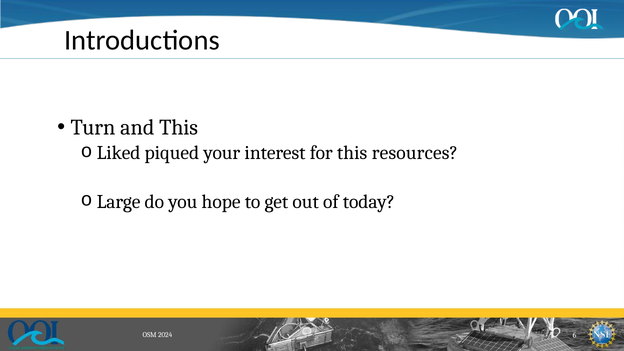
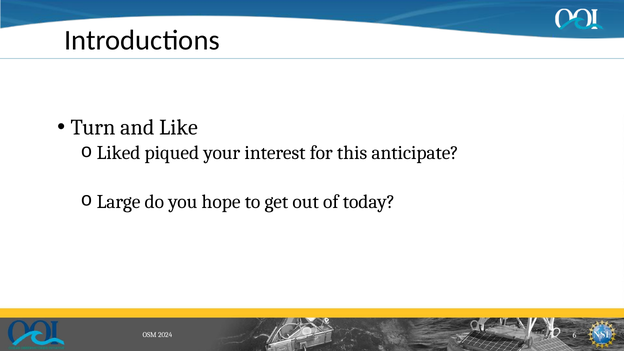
and This: This -> Like
resources: resources -> anticipate
